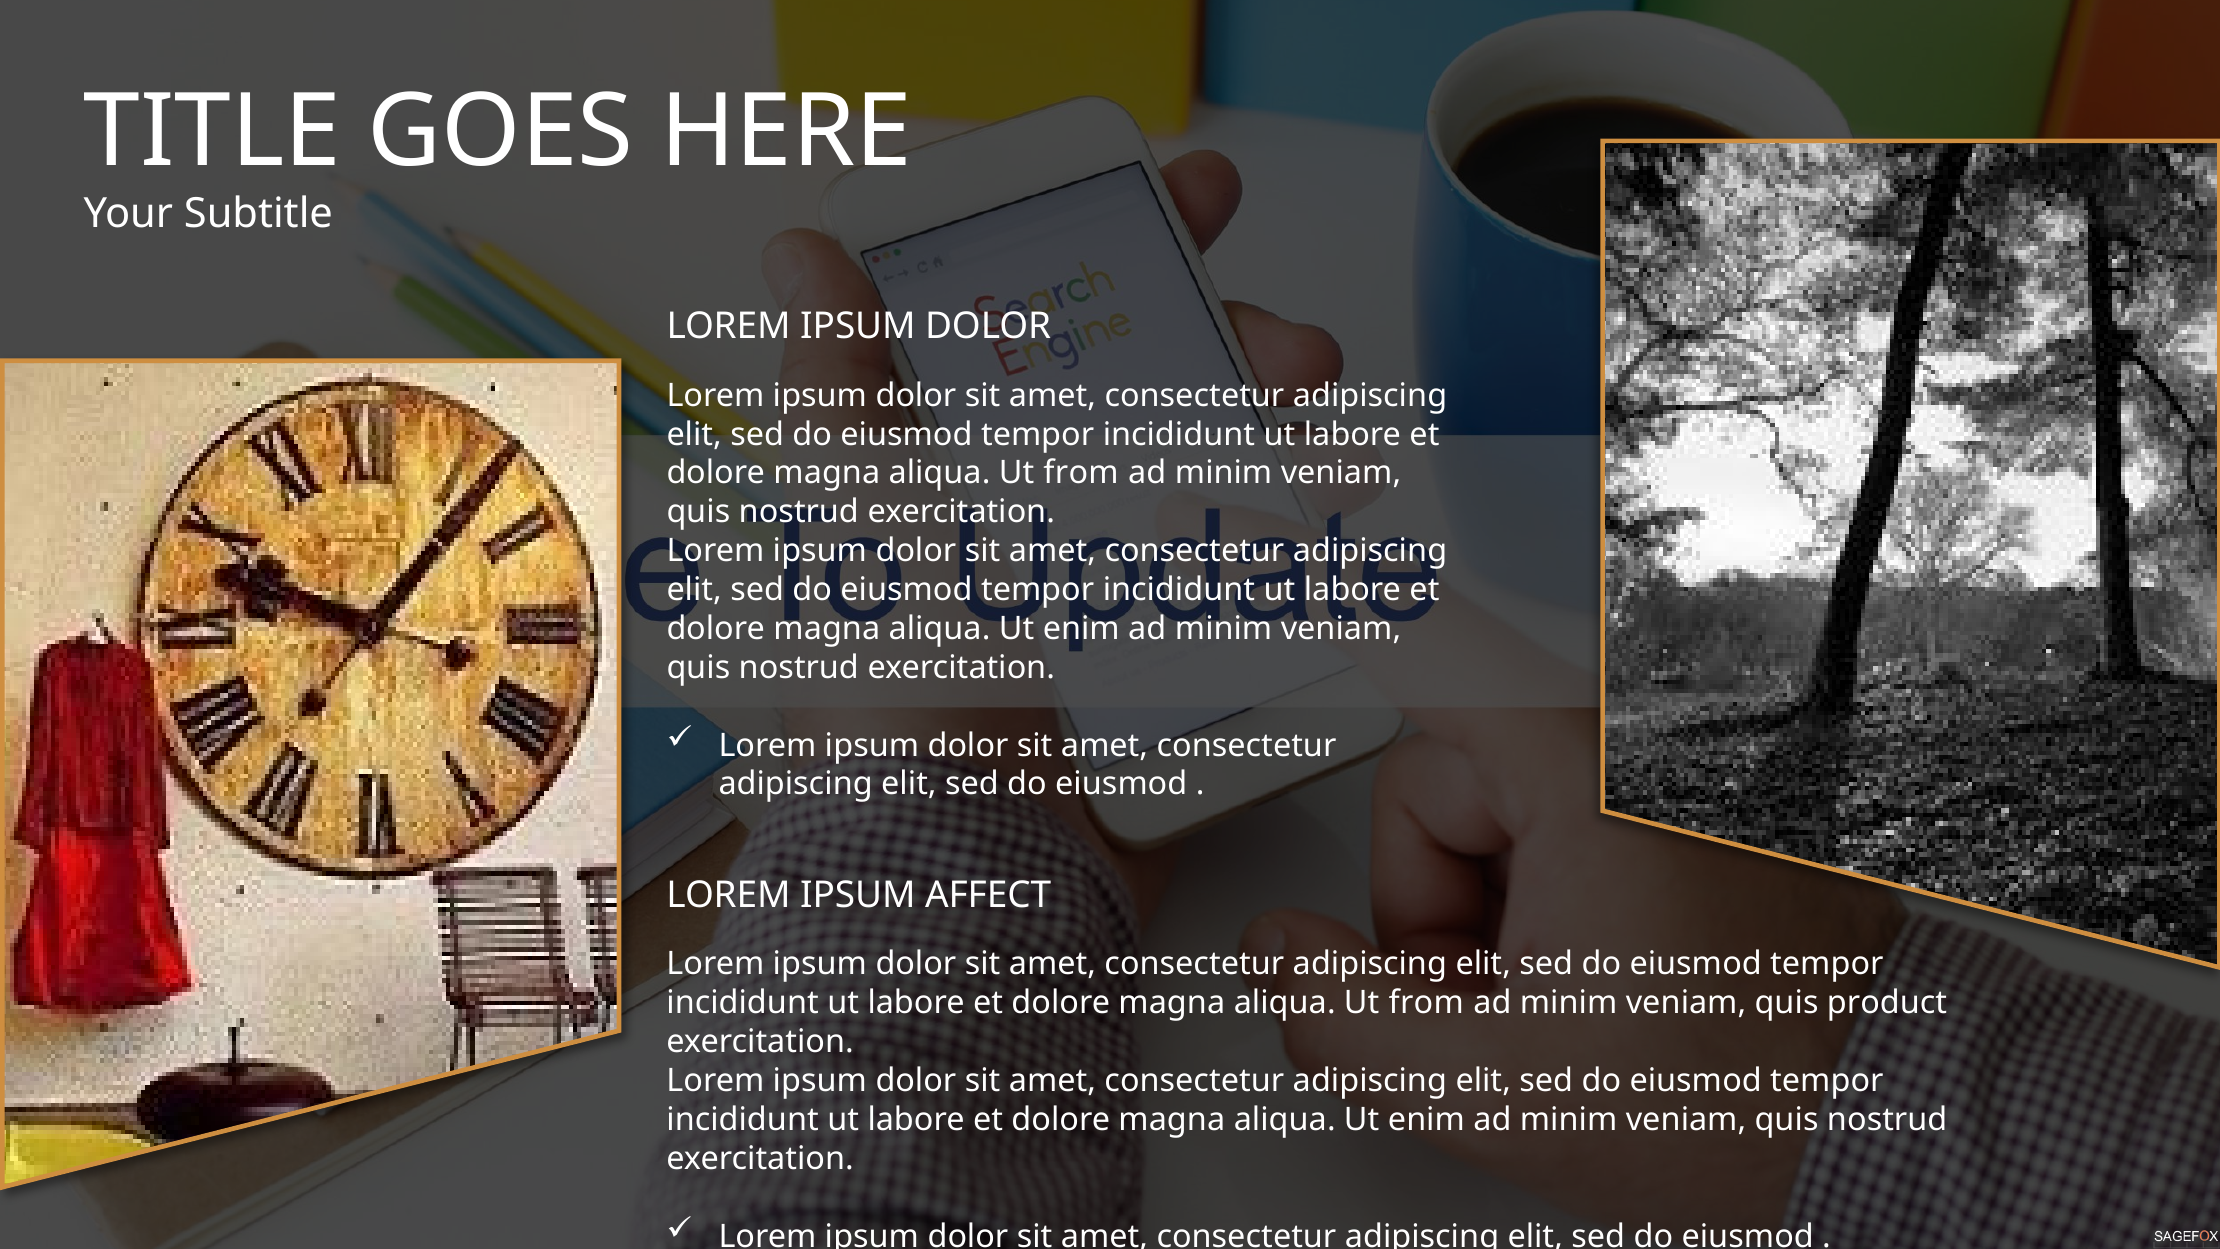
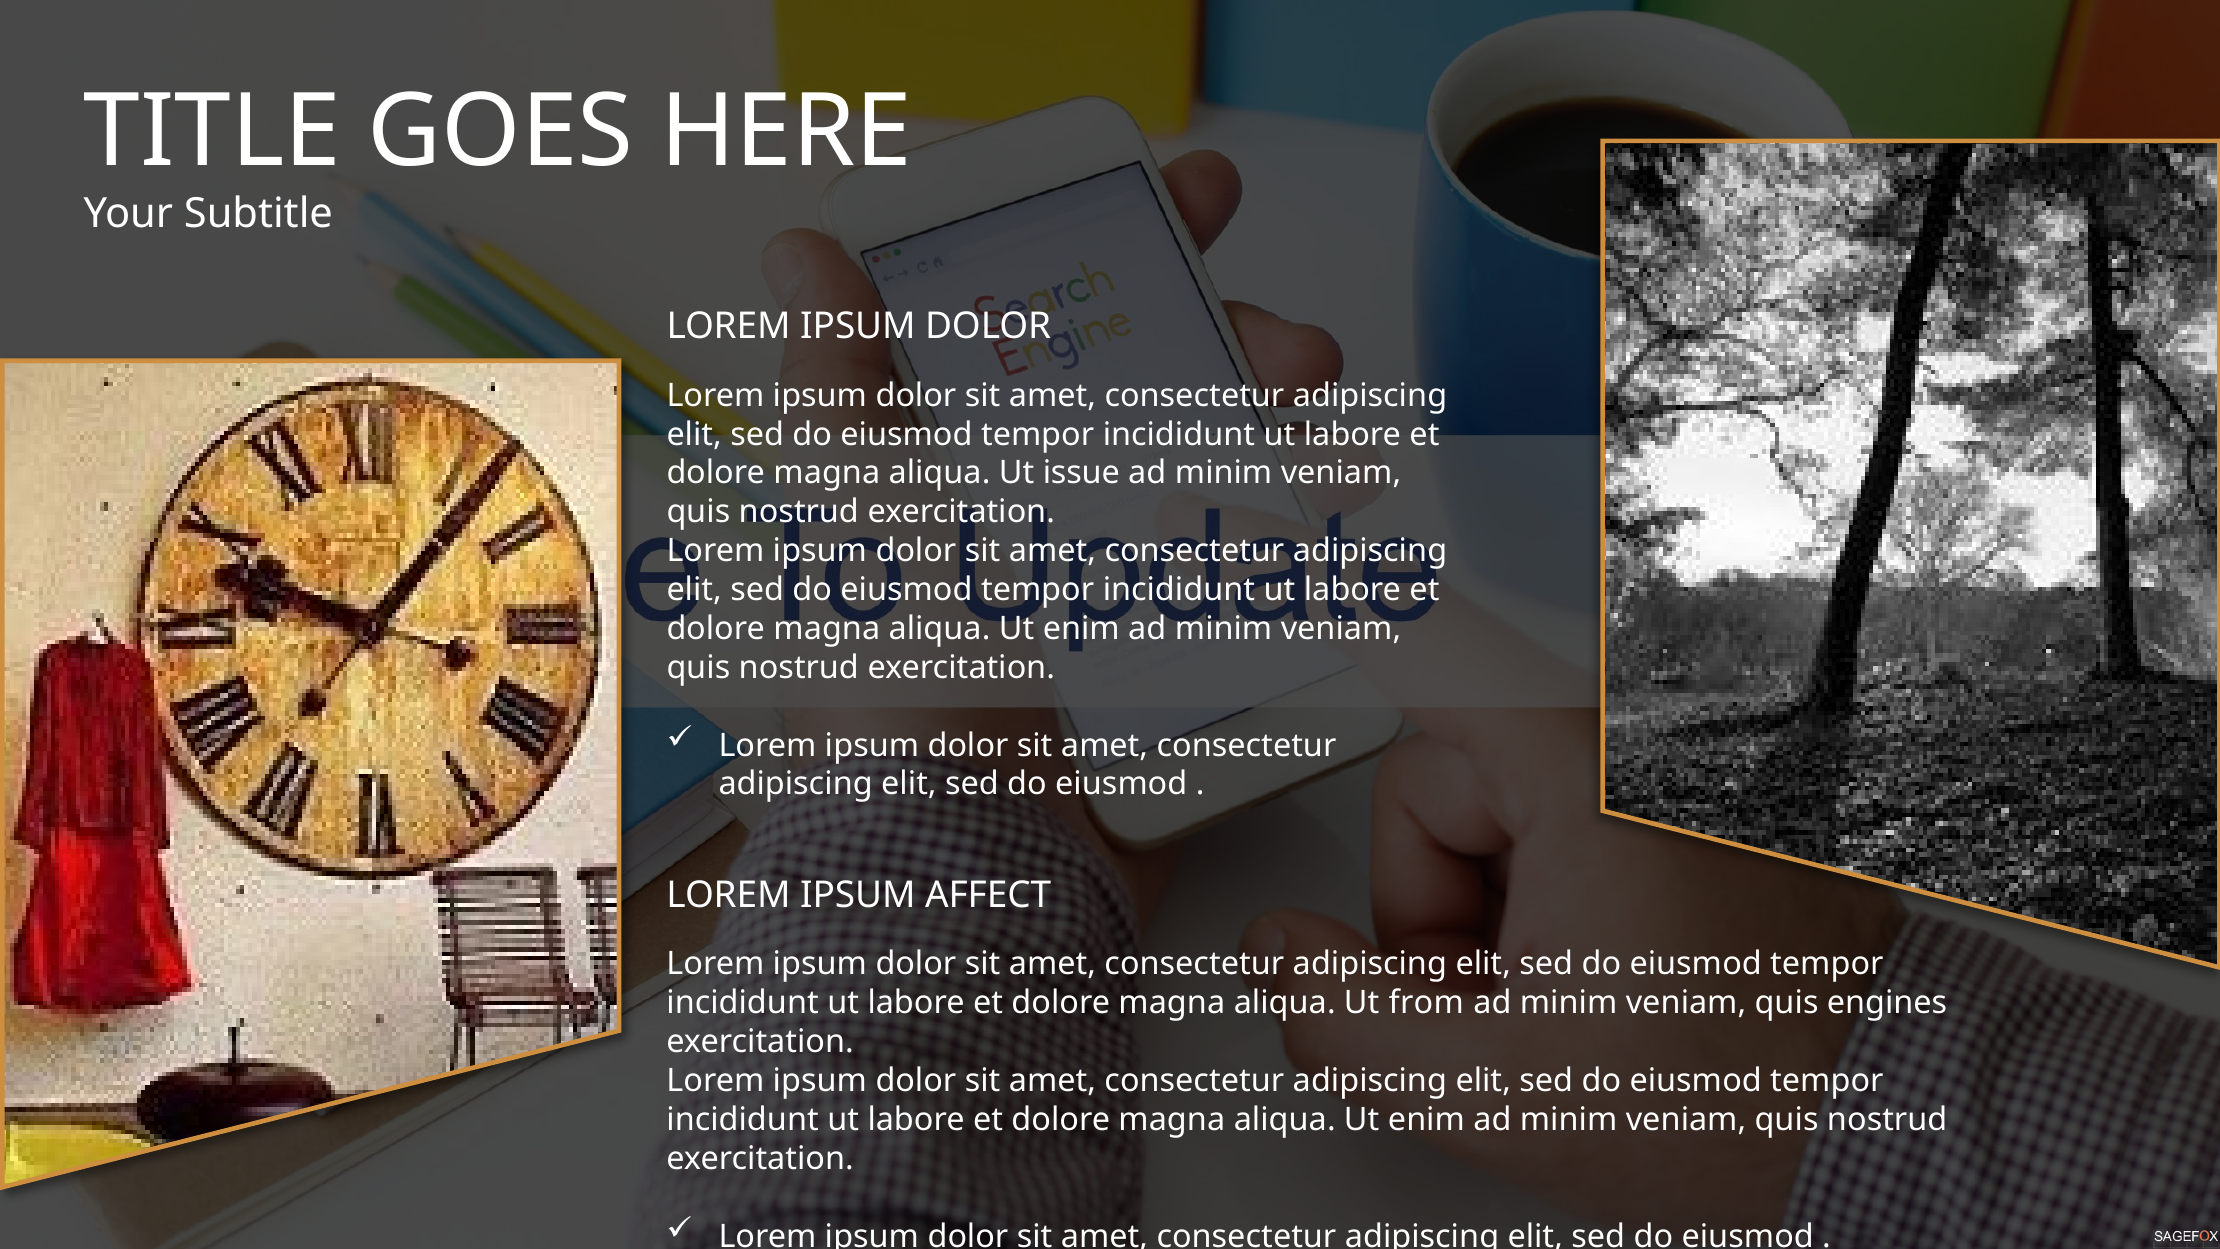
from at (1081, 473): from -> issue
product: product -> engines
